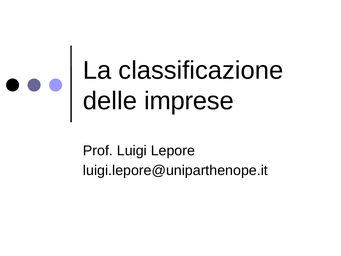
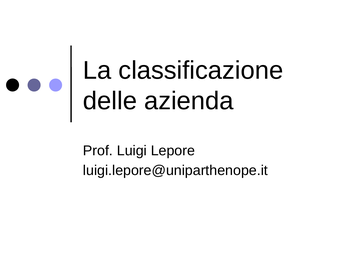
imprese: imprese -> azienda
